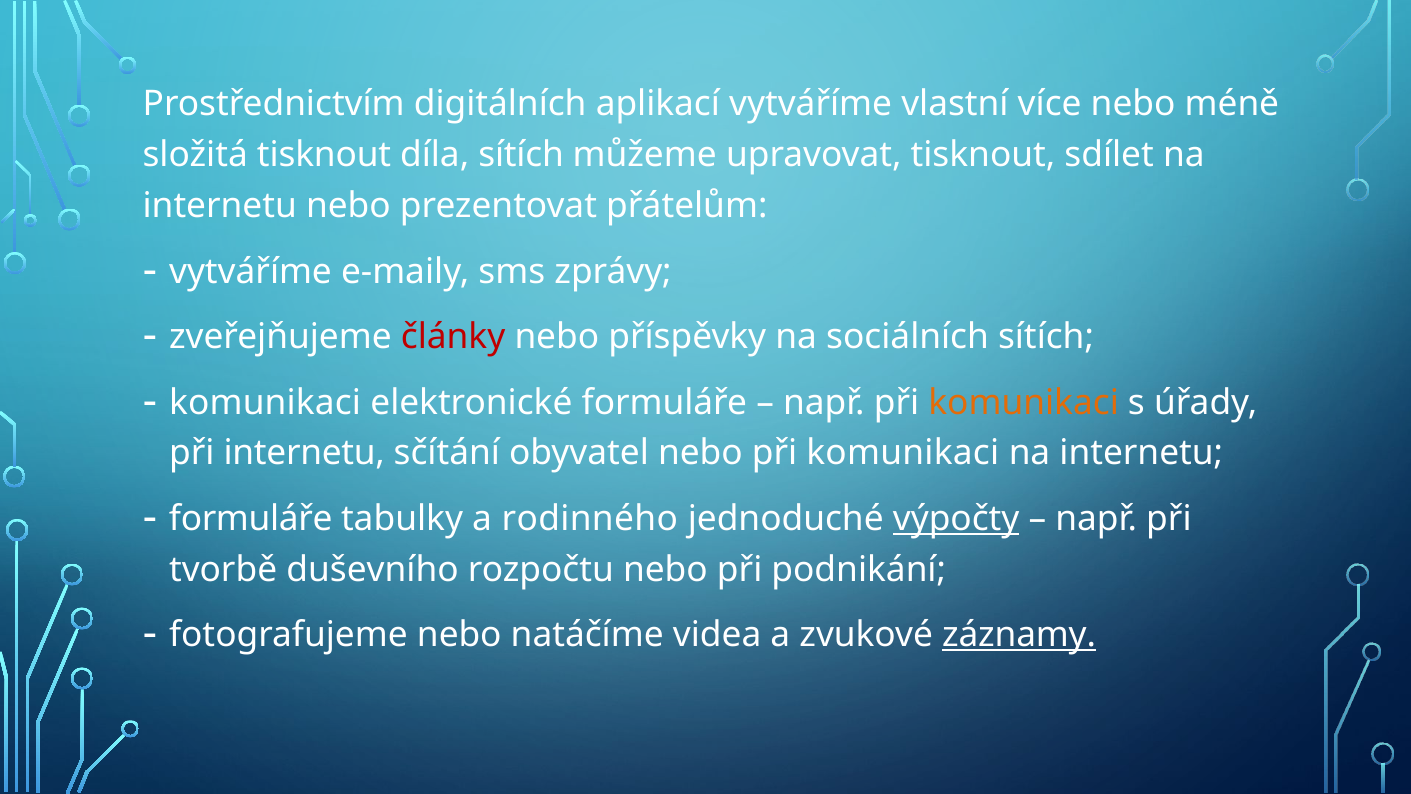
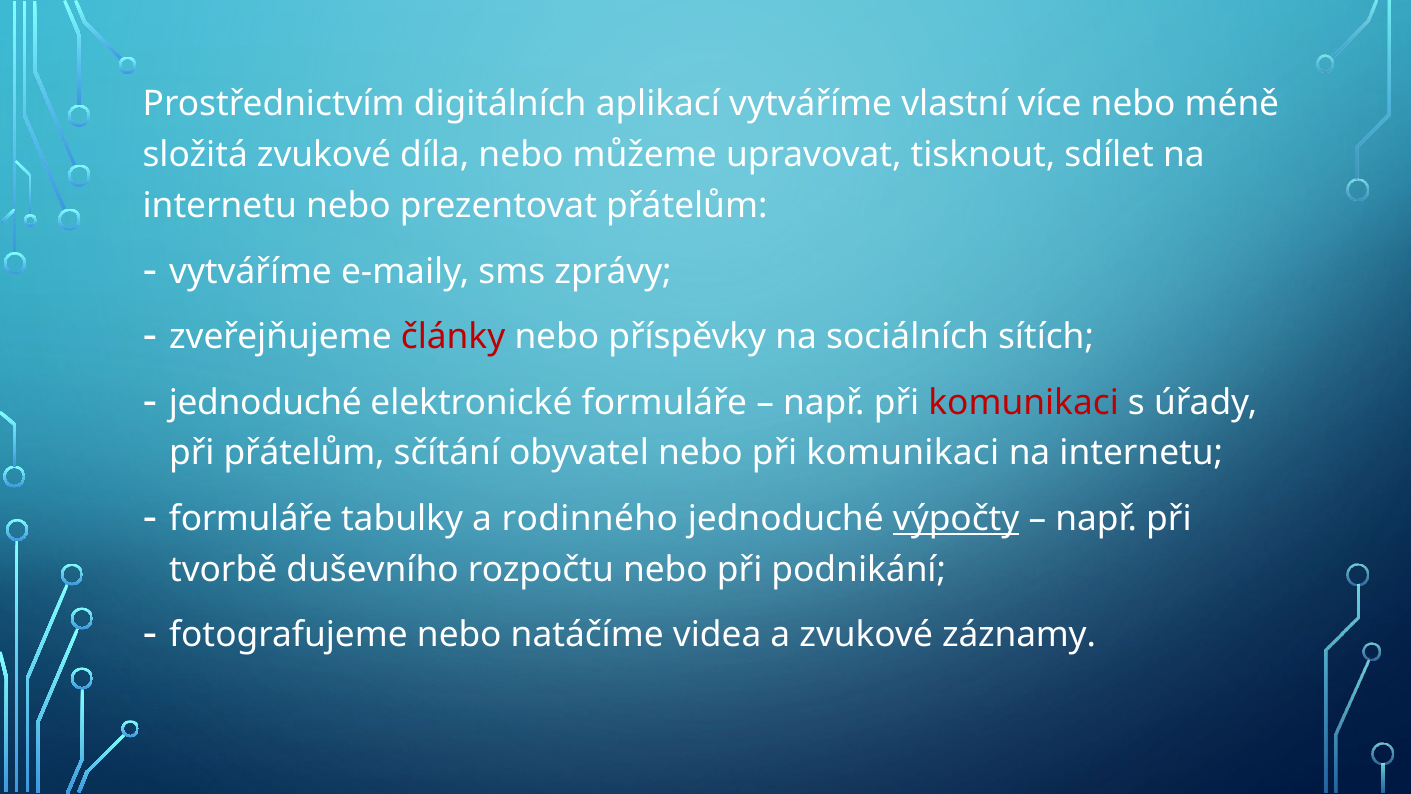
složitá tisknout: tisknout -> zvukové
díla sítích: sítích -> nebo
komunikaci at (265, 402): komunikaci -> jednoduché
komunikaci at (1024, 402) colour: orange -> red
při internetu: internetu -> přátelům
záznamy underline: present -> none
